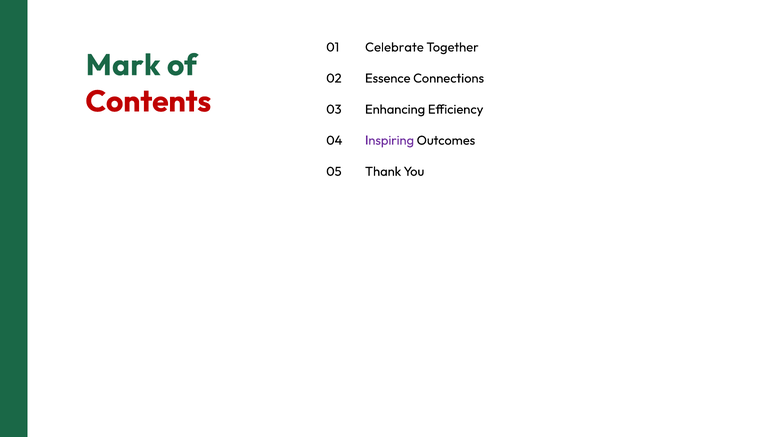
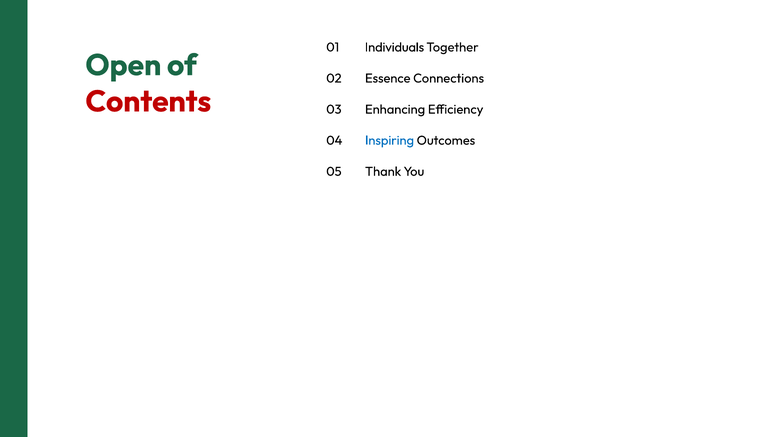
Celebrate: Celebrate -> Individuals
Mark: Mark -> Open
Inspiring colour: purple -> blue
